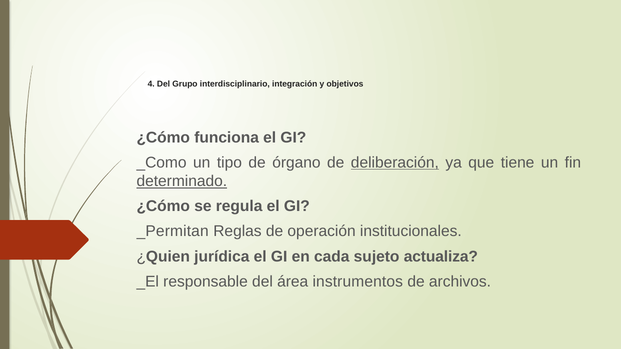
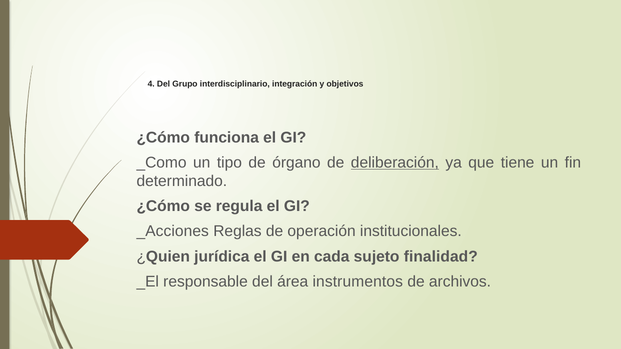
determinado underline: present -> none
_Permitan: _Permitan -> _Acciones
actualiza: actualiza -> finalidad
